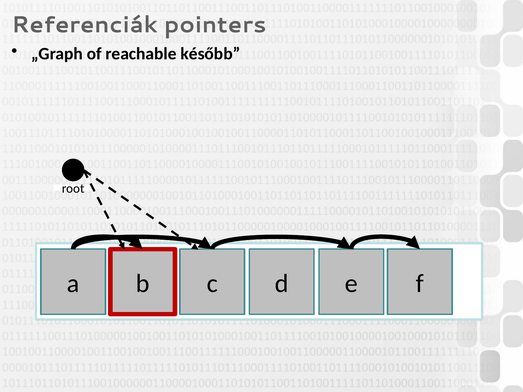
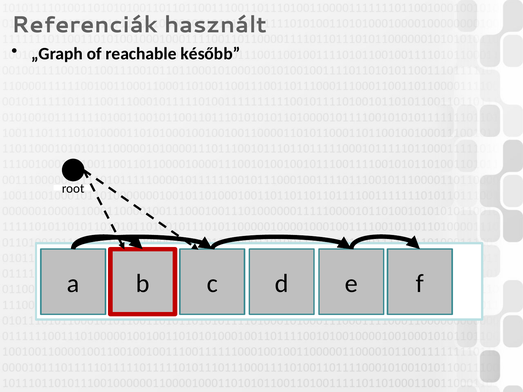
pointers: pointers -> használt
